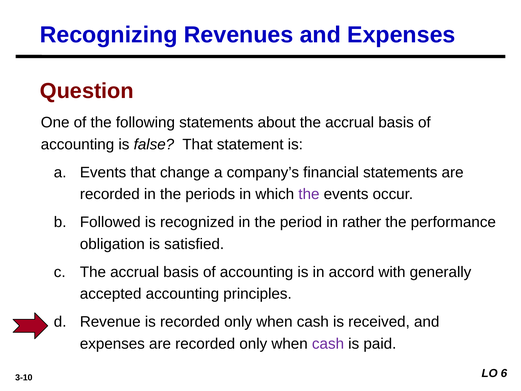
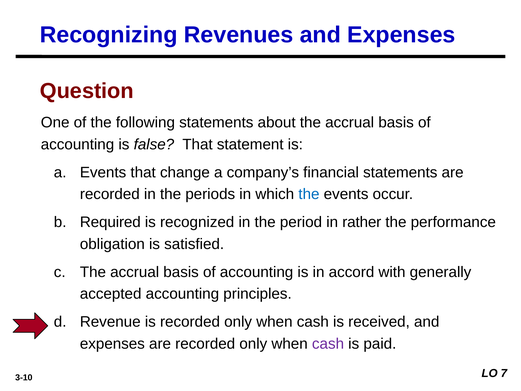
the at (309, 194) colour: purple -> blue
Followed: Followed -> Required
6: 6 -> 7
